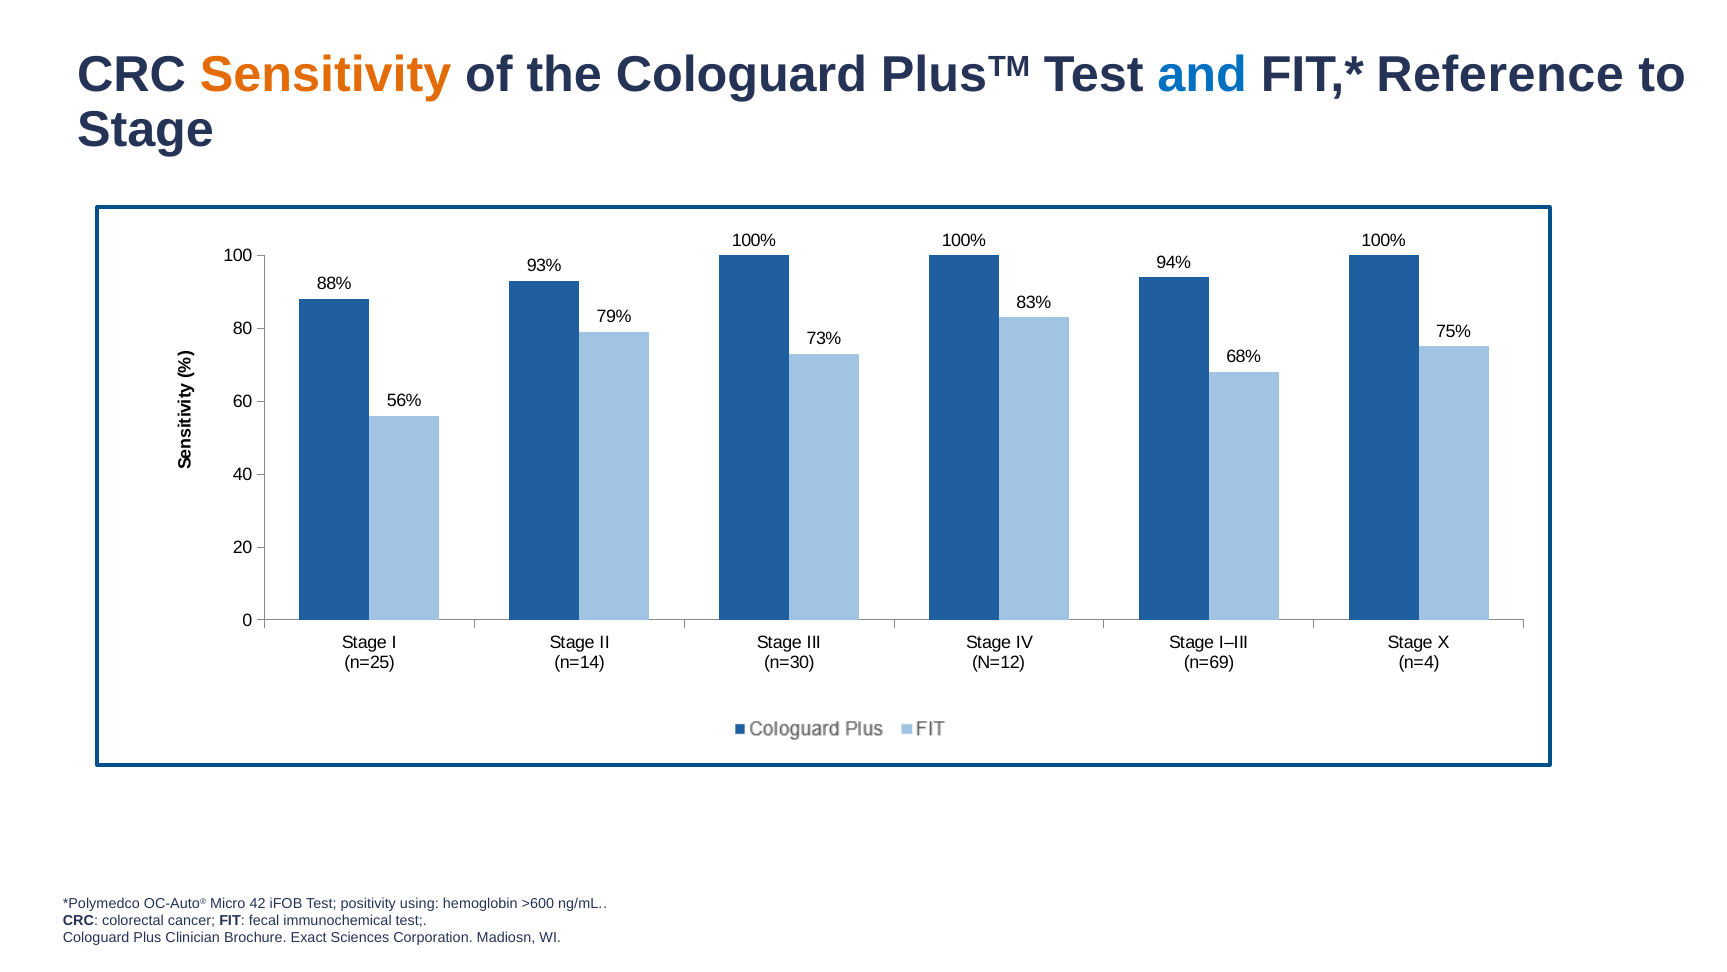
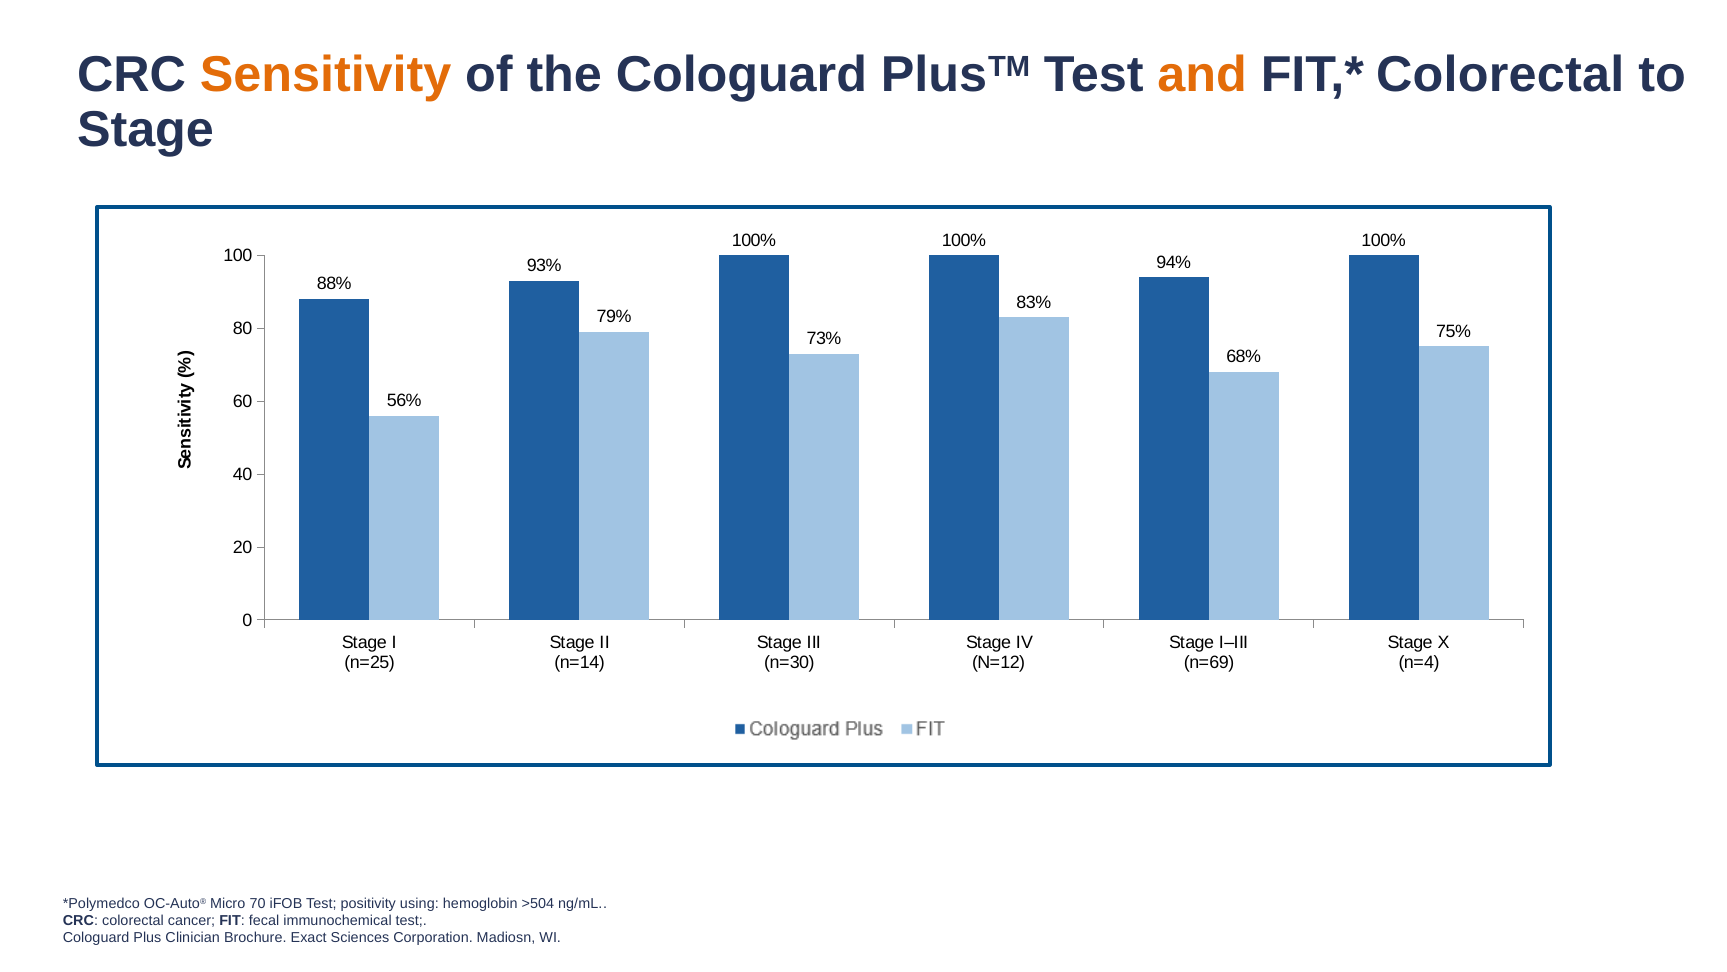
and colour: blue -> orange
Reference at (1500, 75): Reference -> Colorectal
42: 42 -> 70
>600: >600 -> >504
